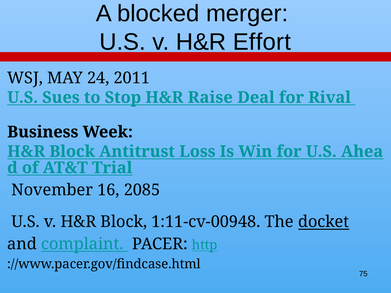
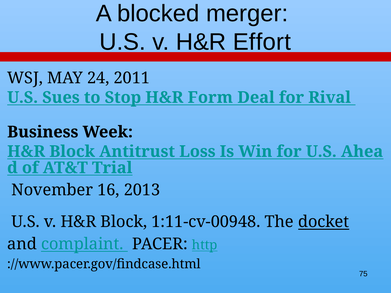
Raise: Raise -> Form
2085: 2085 -> 2013
